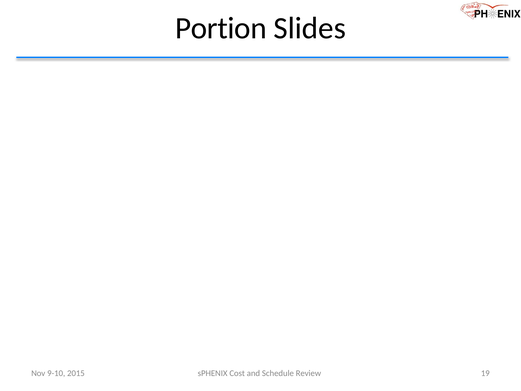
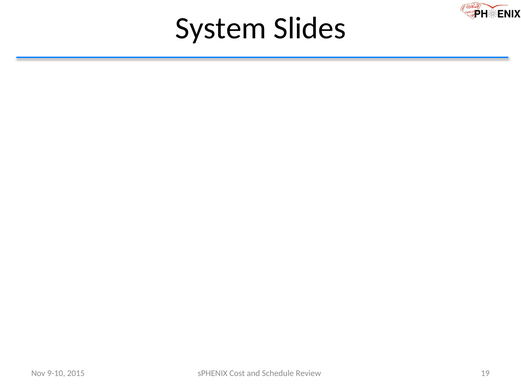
Portion: Portion -> System
